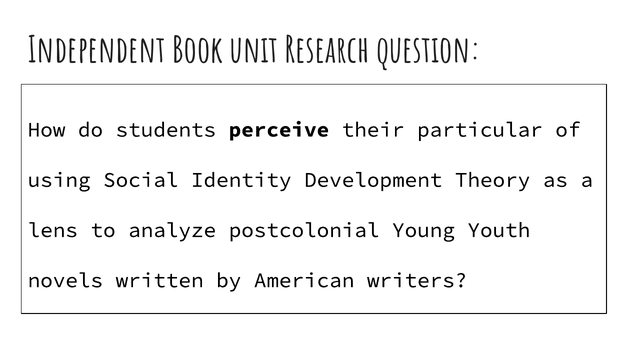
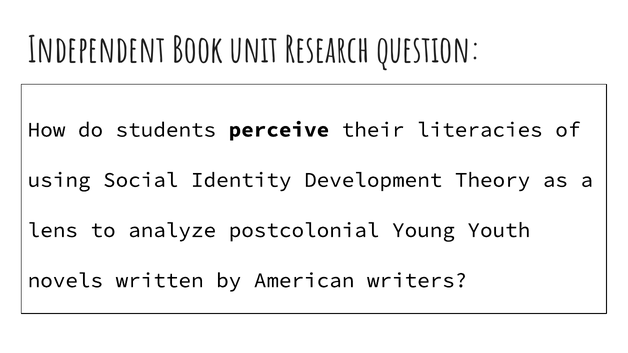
particular: particular -> literacies
